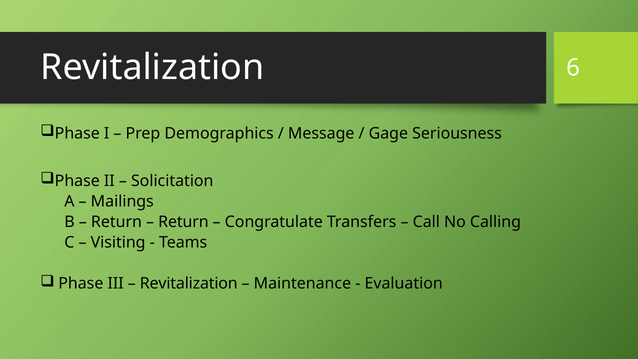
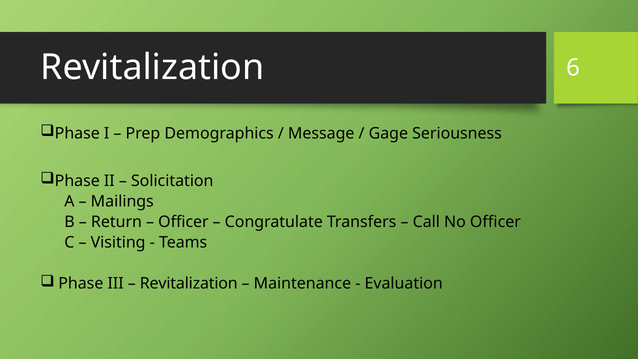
Return at (183, 222): Return -> Officer
No Calling: Calling -> Officer
